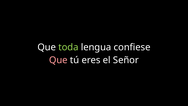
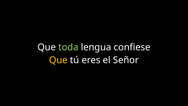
Que at (58, 60) colour: pink -> yellow
